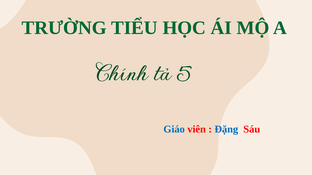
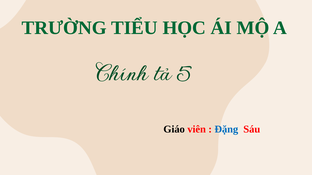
Giáo colour: blue -> black
